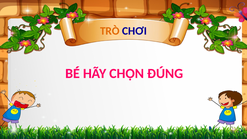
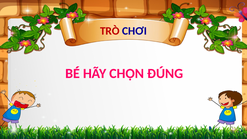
TRÒ colour: orange -> red
